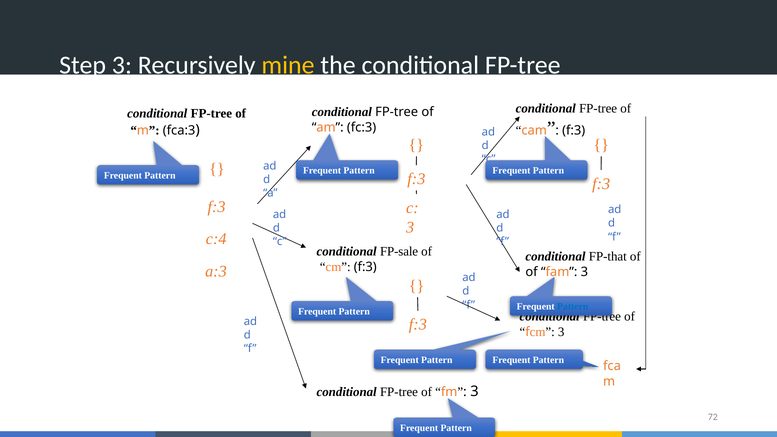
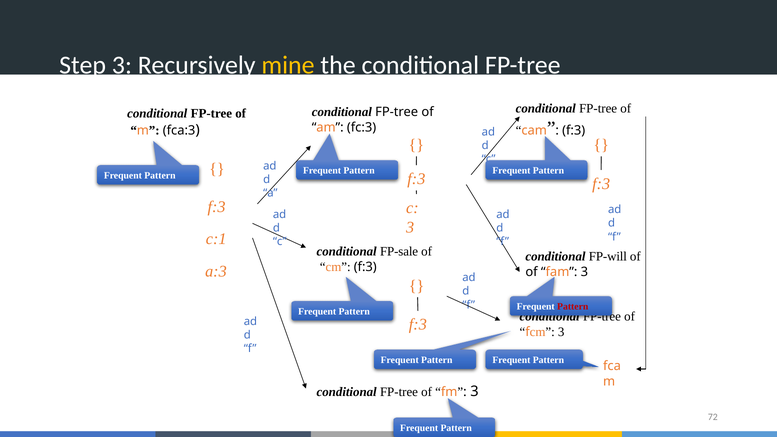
c:4: c:4 -> c:1
FP-that: FP-that -> FP-will
Pattern at (573, 307) colour: blue -> red
